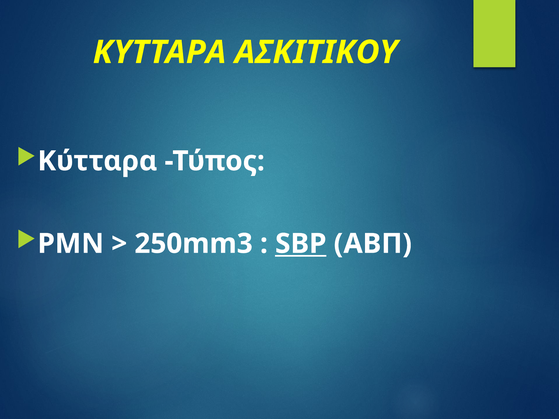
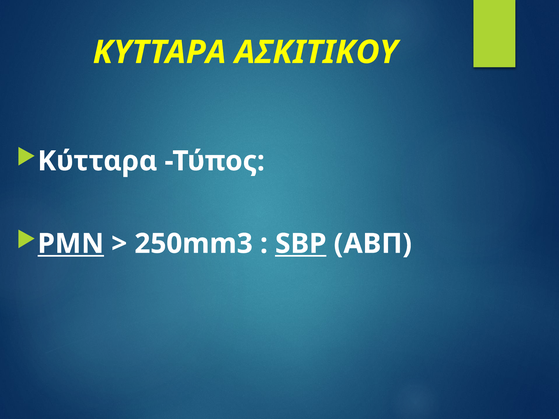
PMN underline: none -> present
